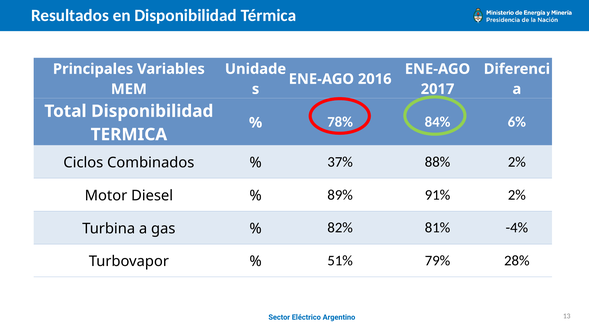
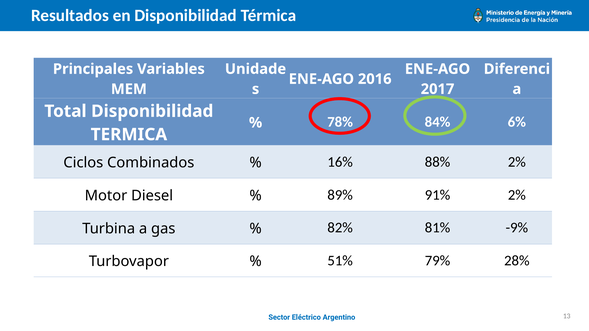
37%: 37% -> 16%
-4%: -4% -> -9%
